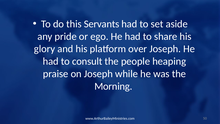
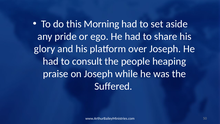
Servants: Servants -> Morning
Morning: Morning -> Suffered
